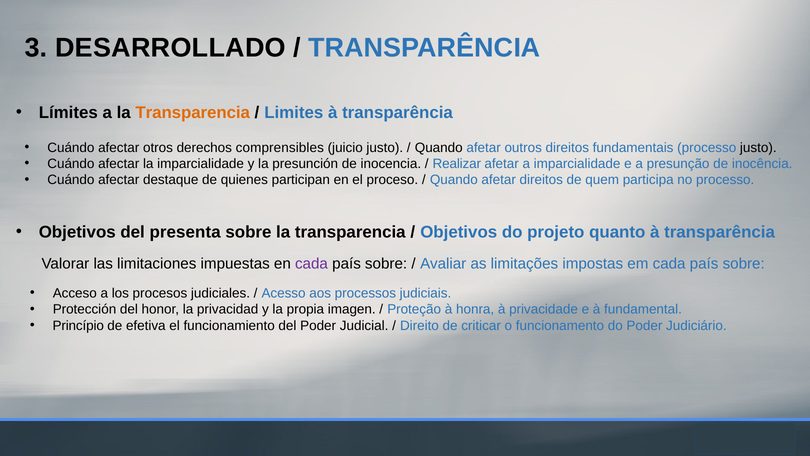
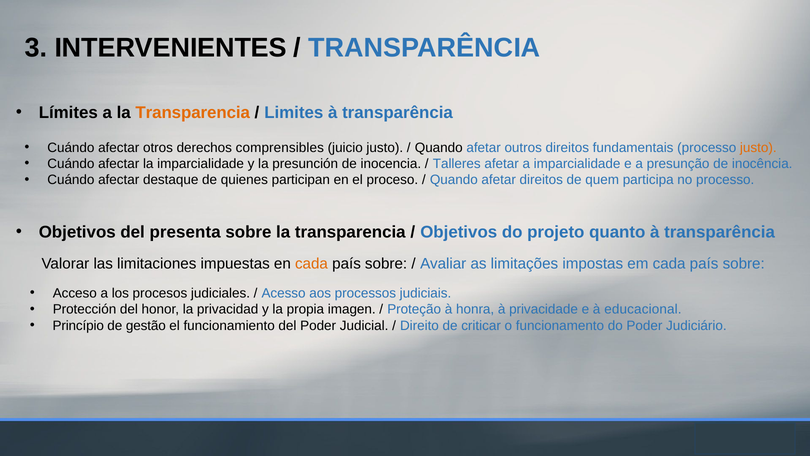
DESARROLLADO: DESARROLLADO -> INTERVENIENTES
justo at (758, 147) colour: black -> orange
Realizar: Realizar -> Talleres
cada at (311, 263) colour: purple -> orange
fundamental: fundamental -> educacional
efetiva: efetiva -> gestão
